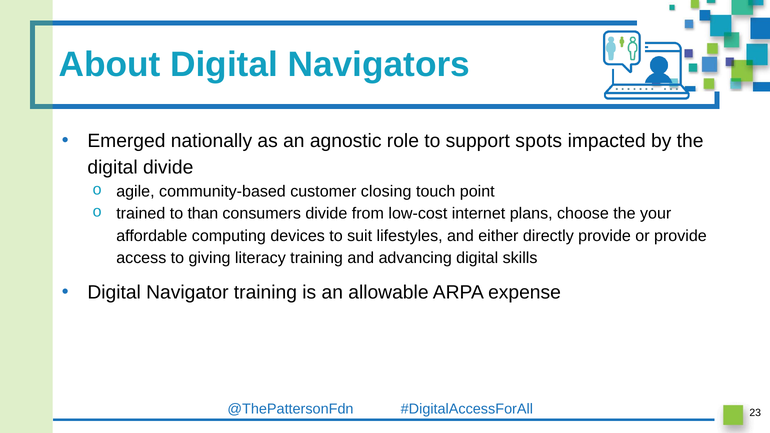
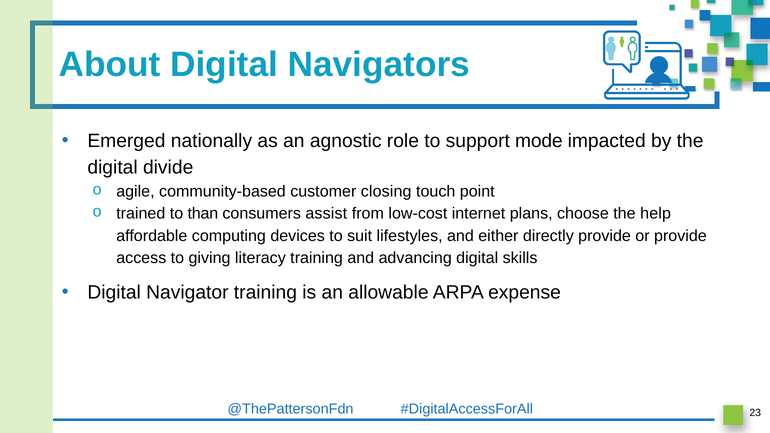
spots: spots -> mode
consumers divide: divide -> assist
your: your -> help
